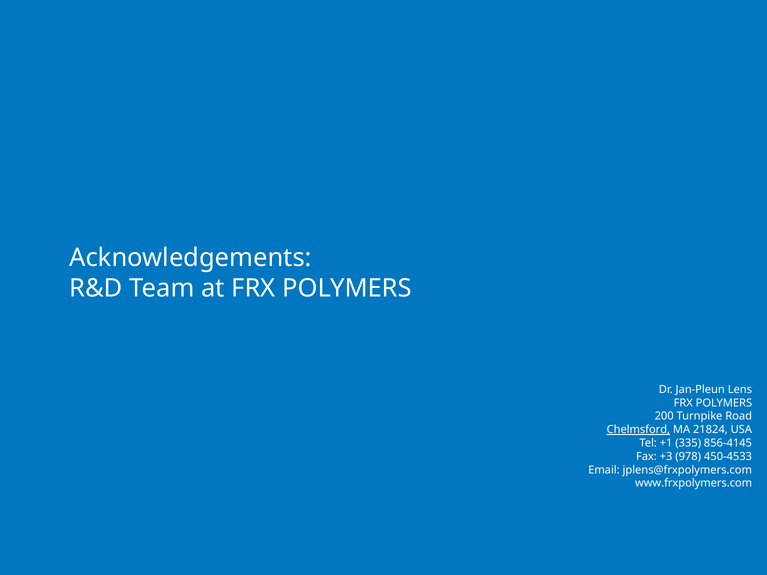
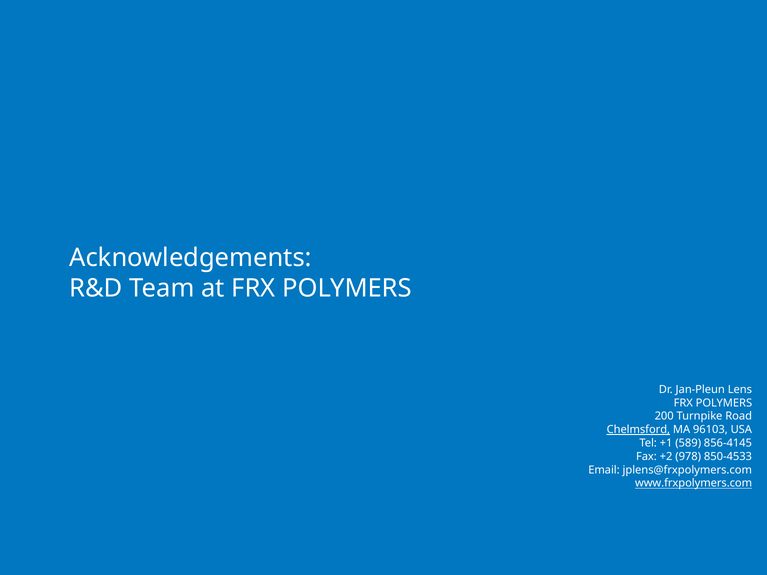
21824: 21824 -> 96103
335: 335 -> 589
+3: +3 -> +2
450-4533: 450-4533 -> 850-4533
www.frxpolymers.com underline: none -> present
